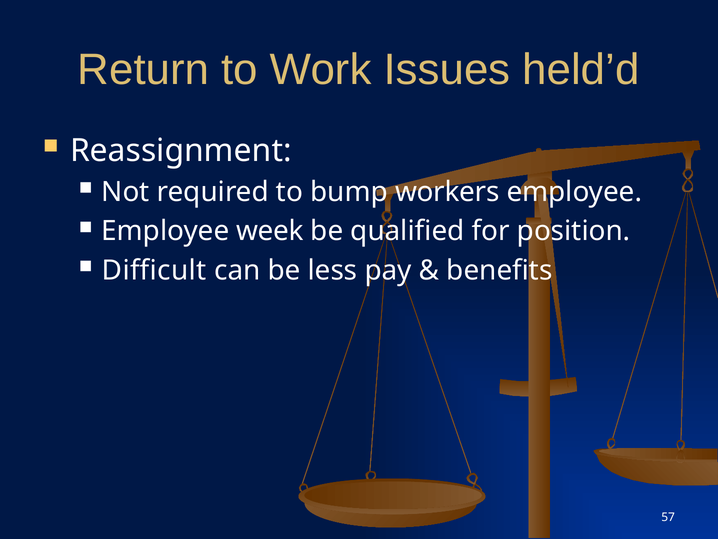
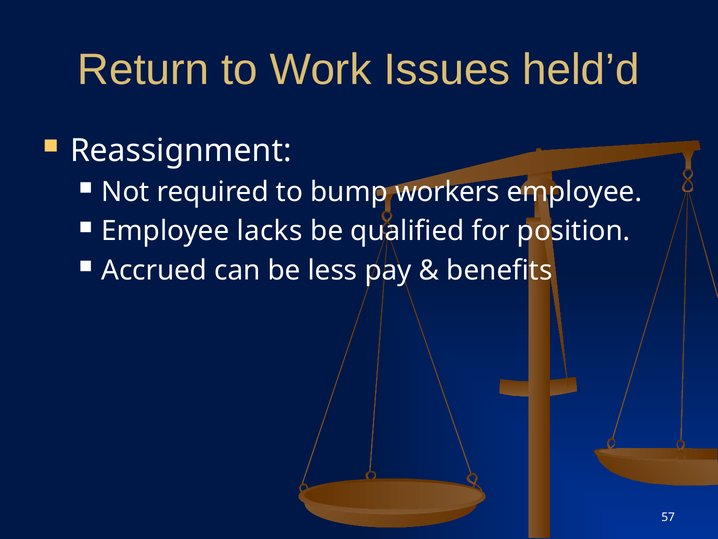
week: week -> lacks
Difficult: Difficult -> Accrued
